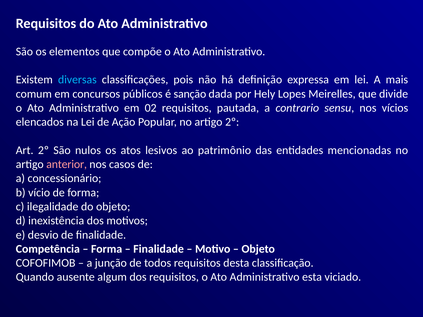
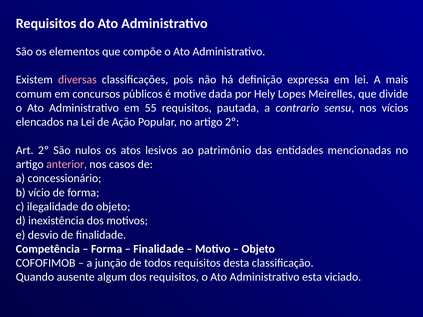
diversas colour: light blue -> pink
sanção: sanção -> motive
02: 02 -> 55
